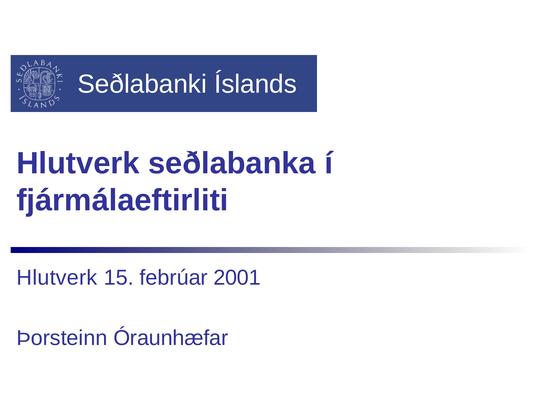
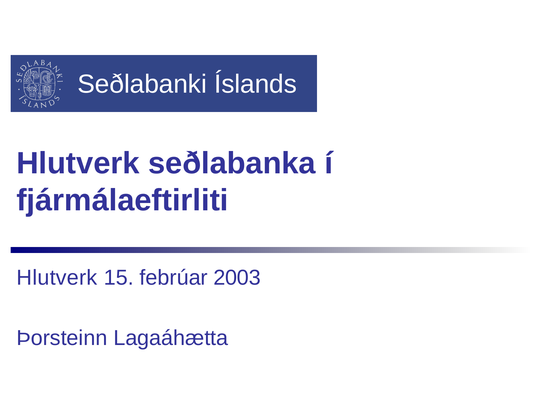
2001: 2001 -> 2003
Óraunhæfar: Óraunhæfar -> Lagaáhætta
